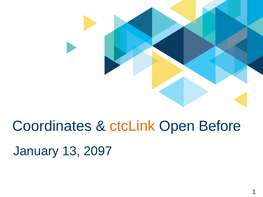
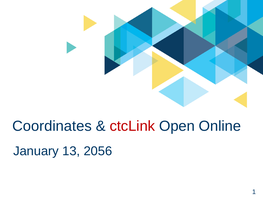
ctcLink colour: orange -> red
Before: Before -> Online
2097: 2097 -> 2056
